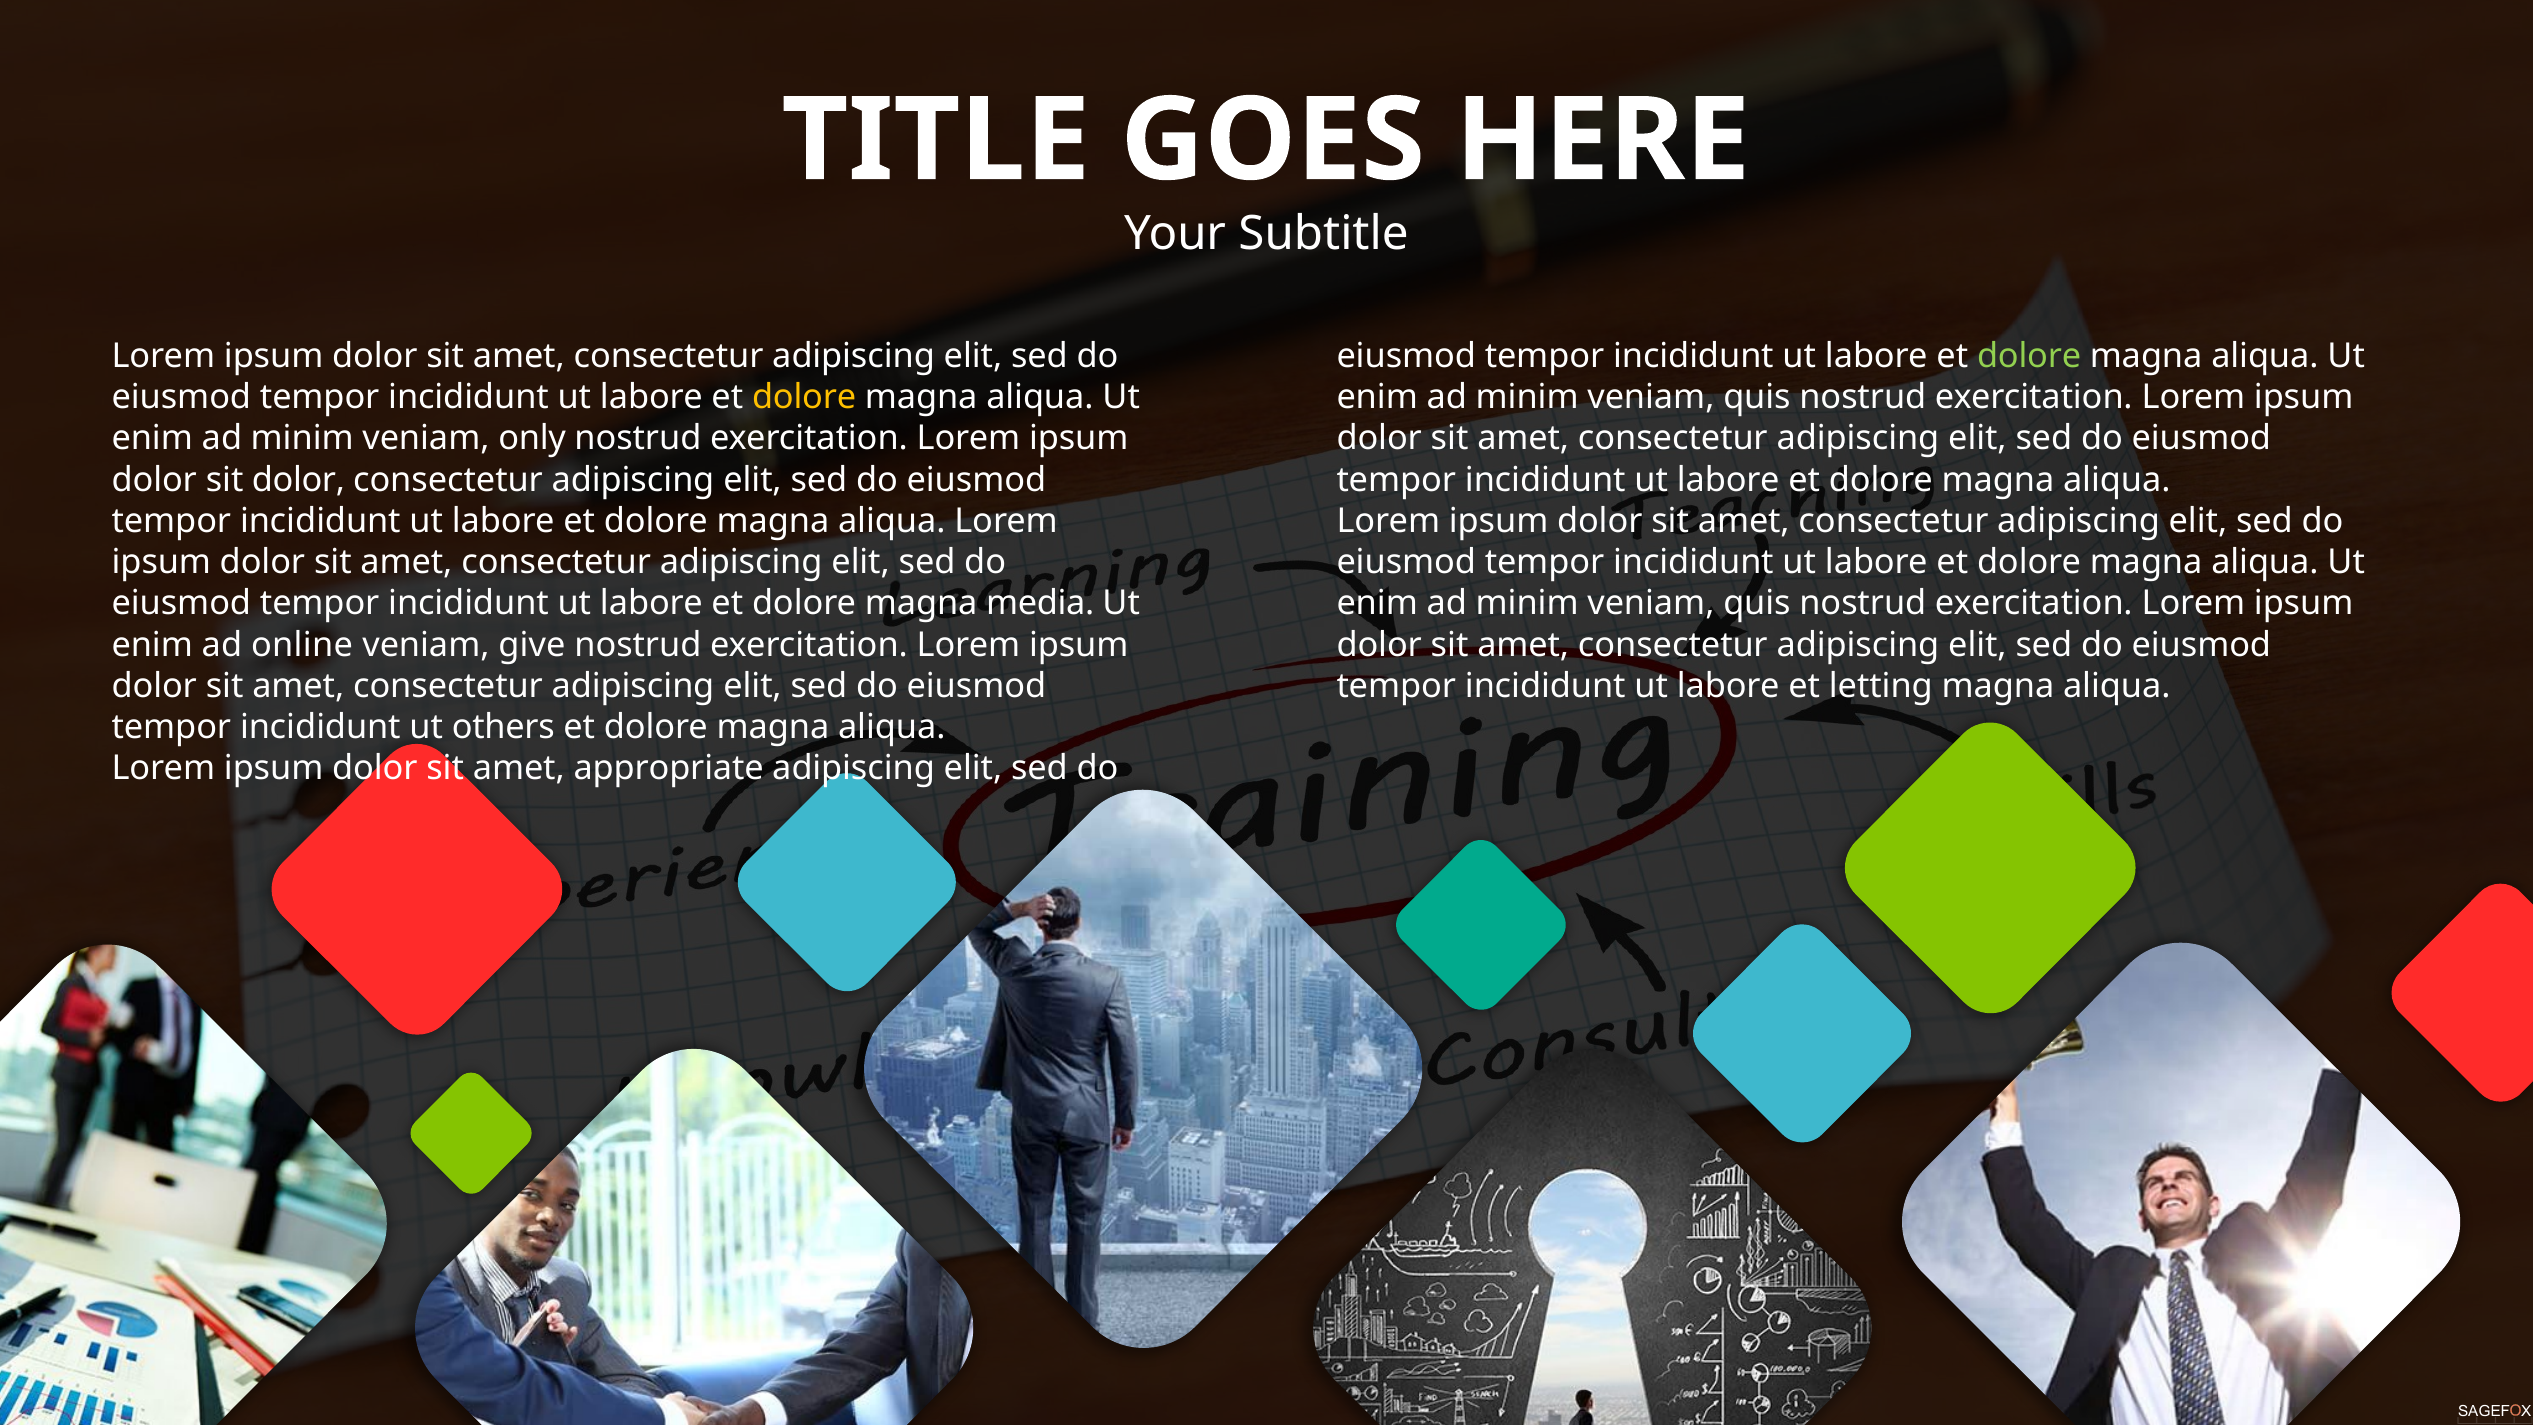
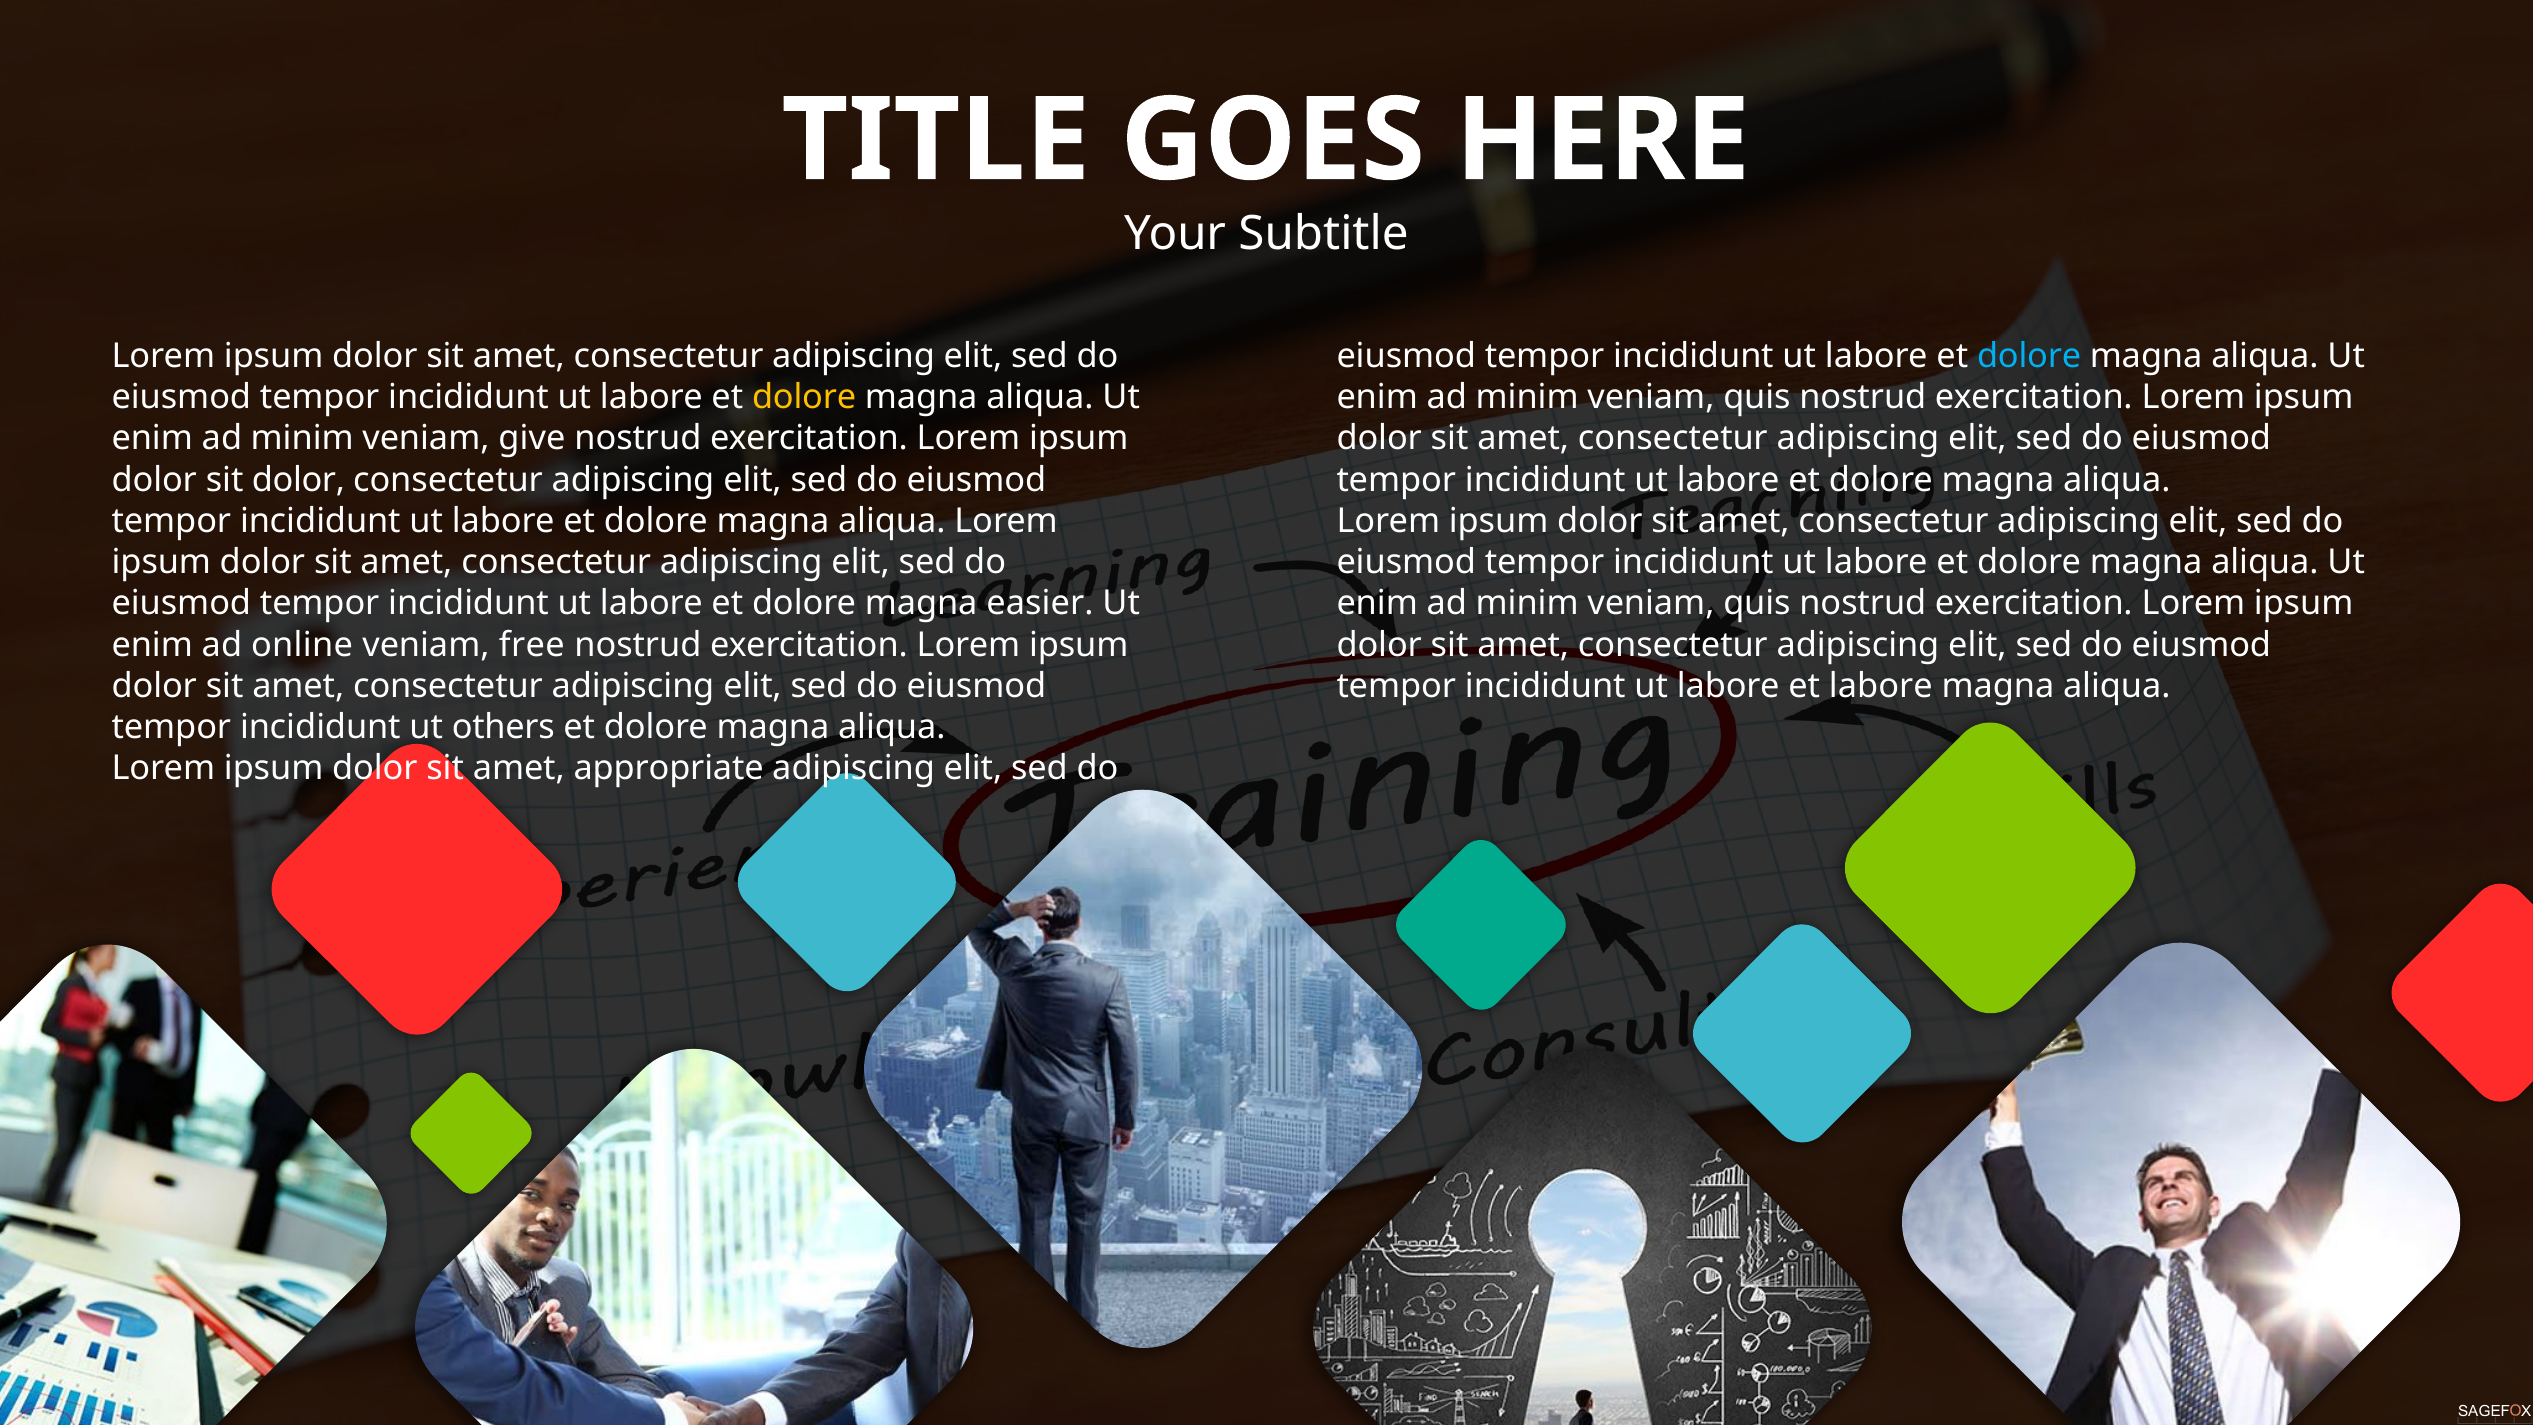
dolore at (2029, 356) colour: light green -> light blue
only: only -> give
media: media -> easier
give: give -> free
et letting: letting -> labore
